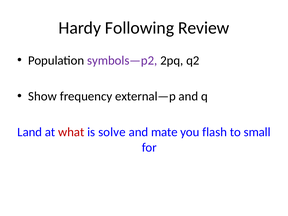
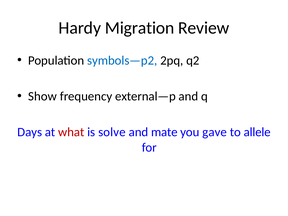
Following: Following -> Migration
symbols—p2 colour: purple -> blue
Land: Land -> Days
flash: flash -> gave
small: small -> allele
